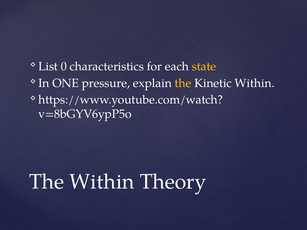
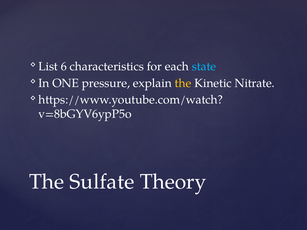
0: 0 -> 6
state colour: yellow -> light blue
Kinetic Within: Within -> Nitrate
The Within: Within -> Sulfate
